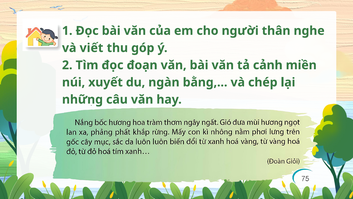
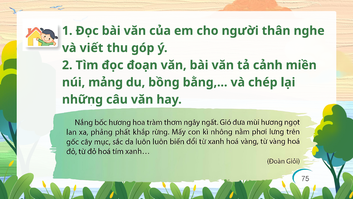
xuyết: xuyết -> mảng
ngàn: ngàn -> bồng
